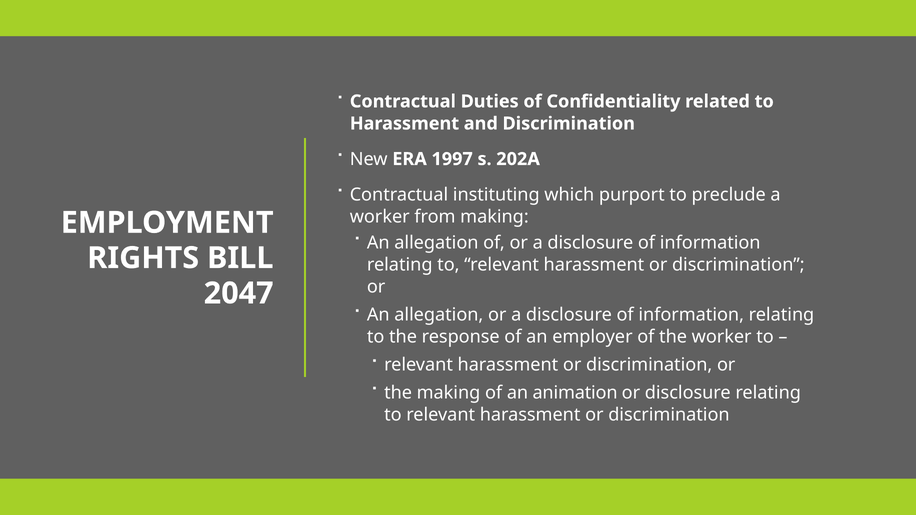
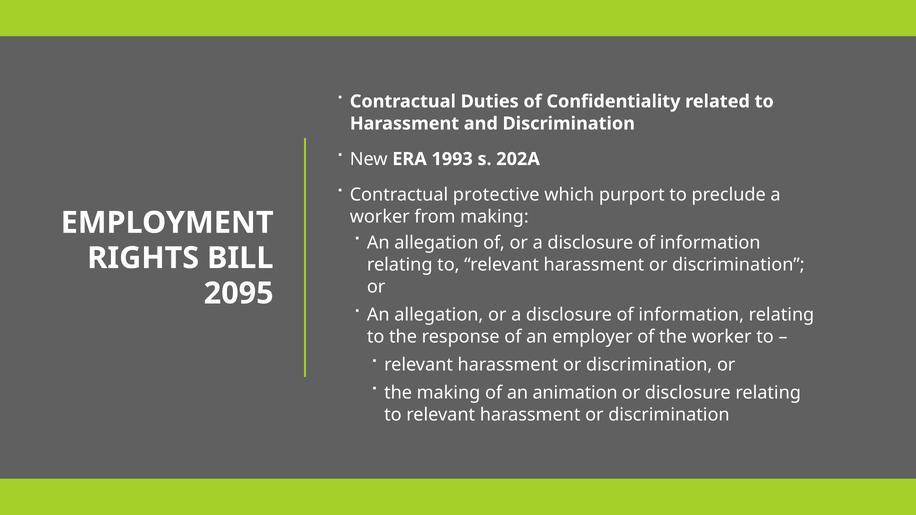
1997: 1997 -> 1993
instituting: instituting -> protective
2047: 2047 -> 2095
